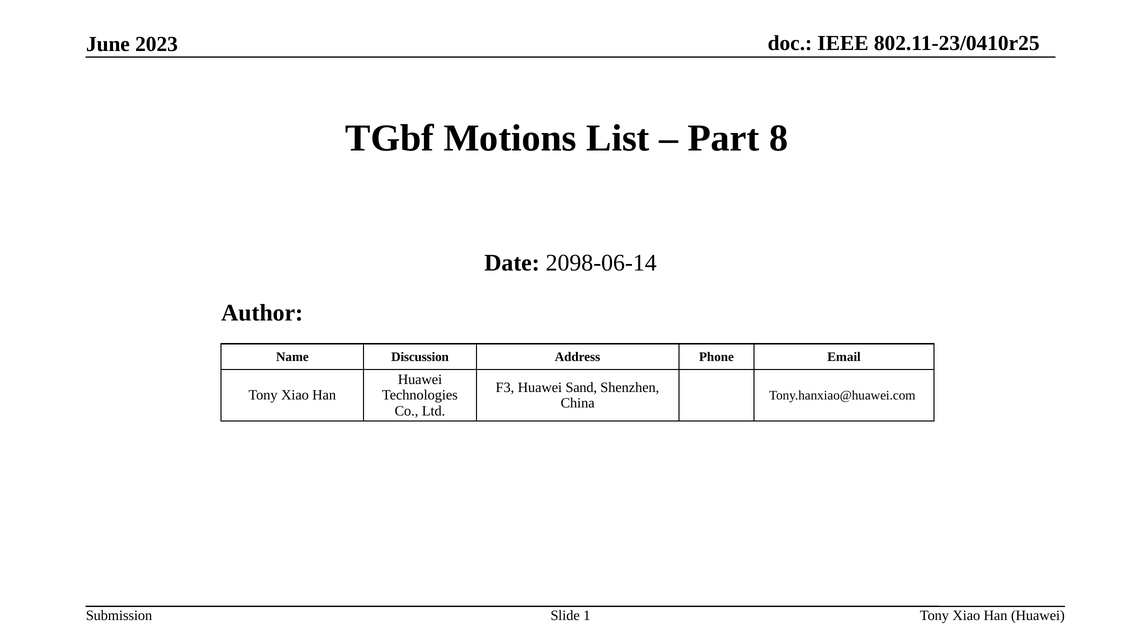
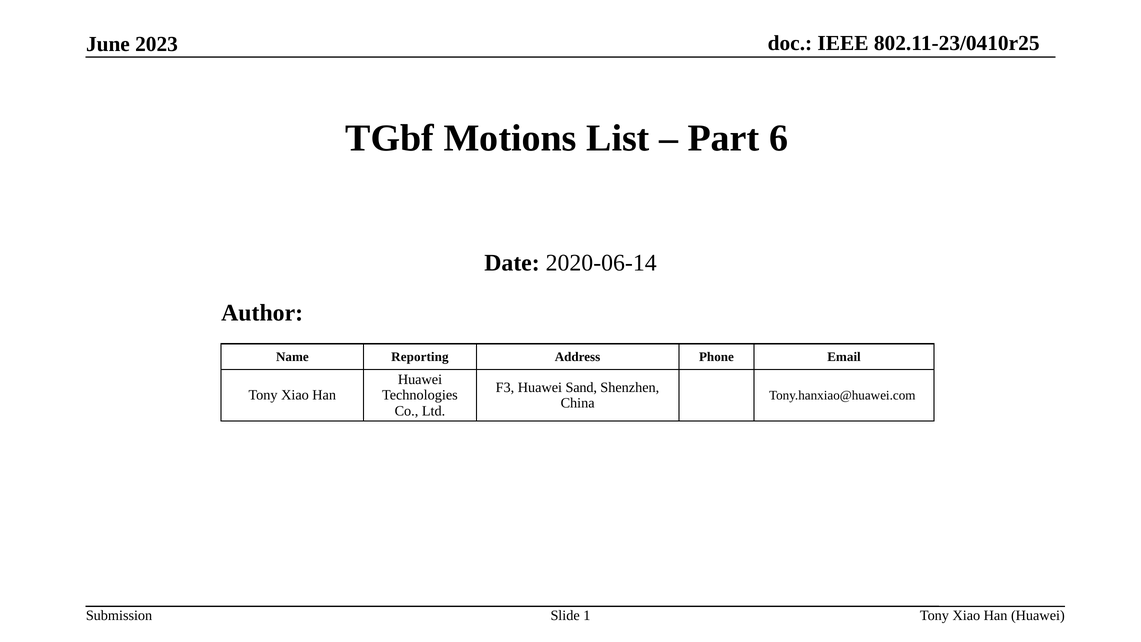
8: 8 -> 6
2098-06-14: 2098-06-14 -> 2020-06-14
Discussion: Discussion -> Reporting
